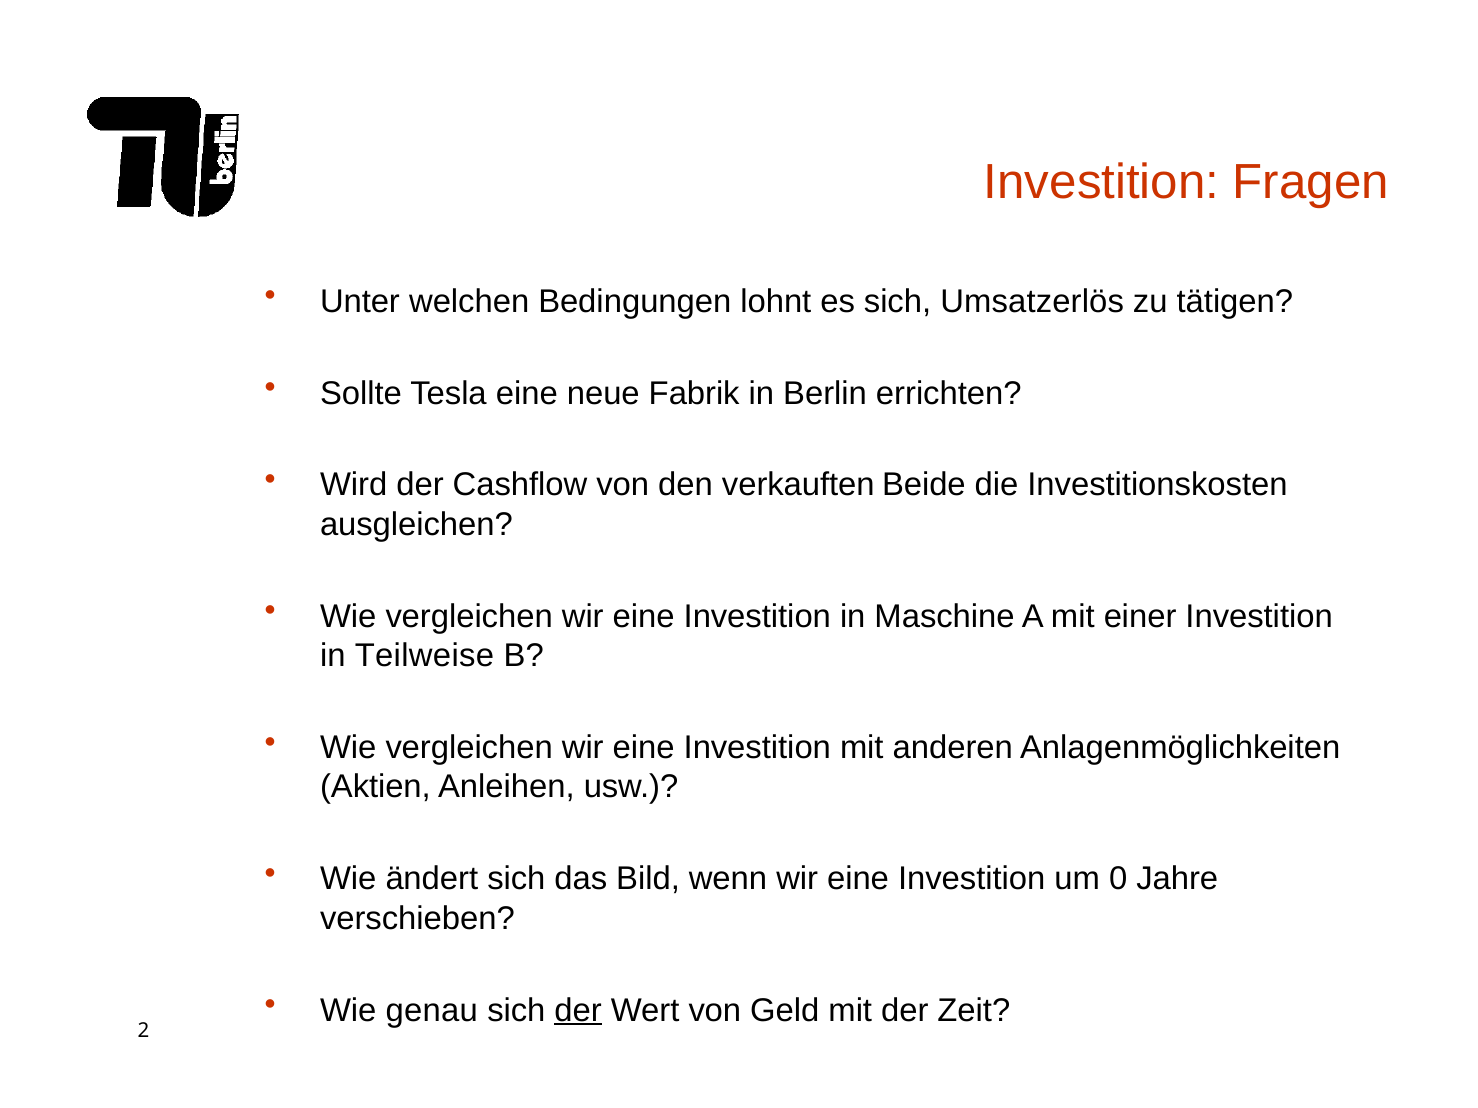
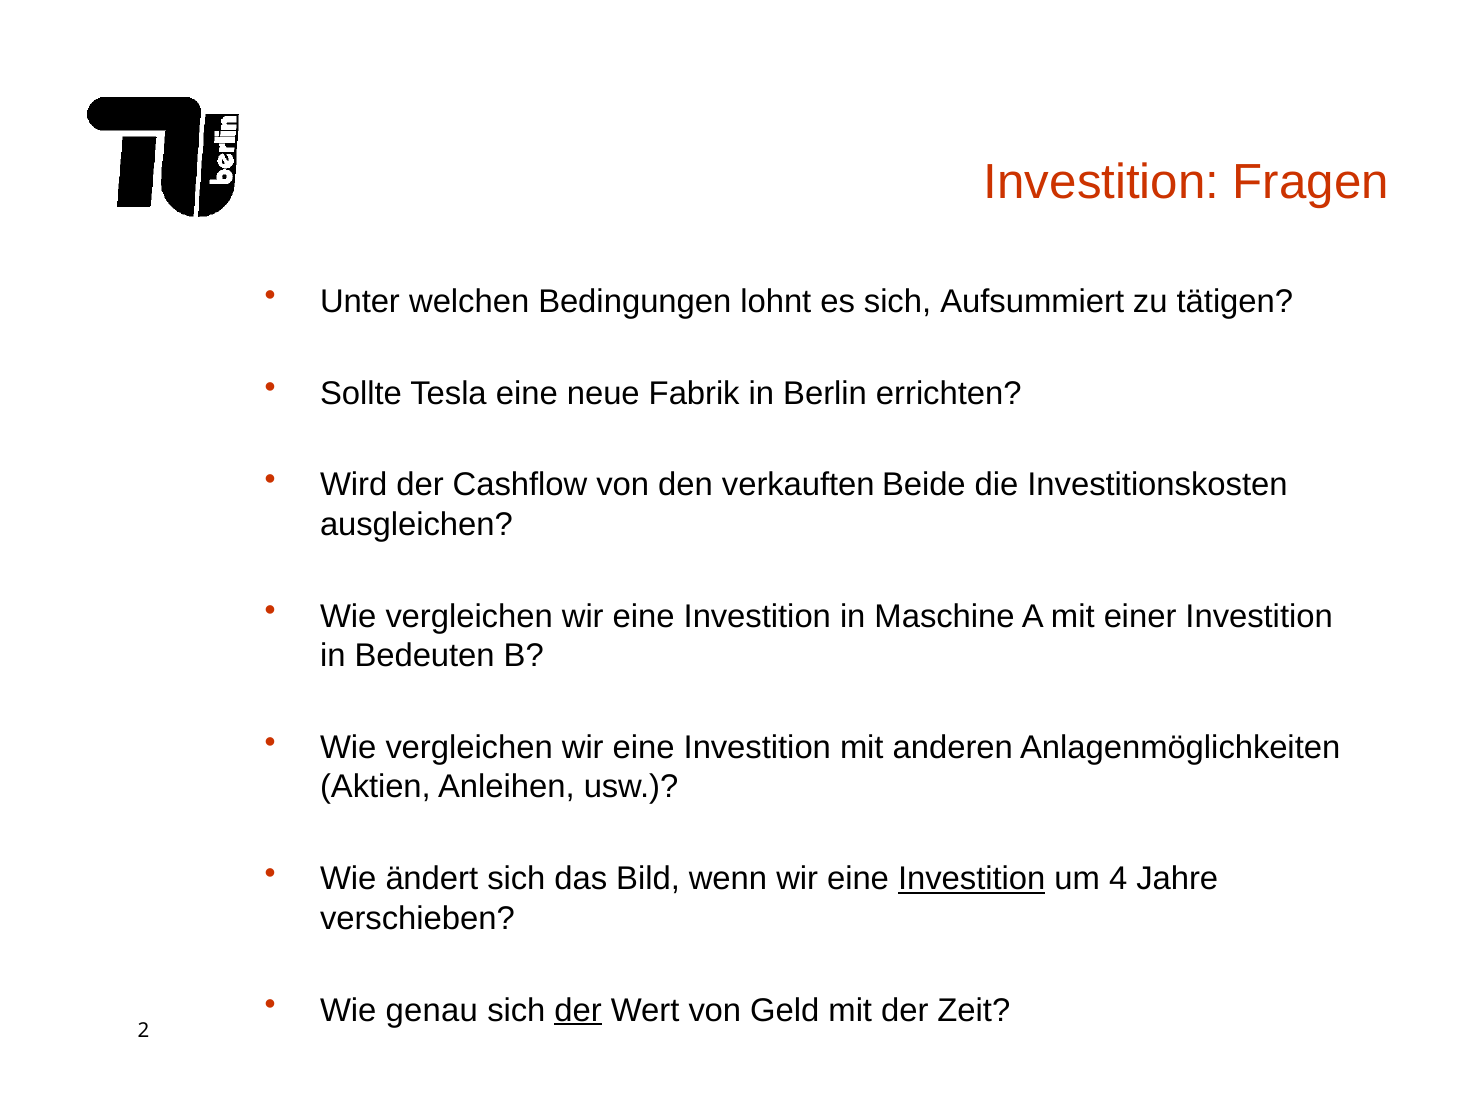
Umsatzerlös: Umsatzerlös -> Aufsummiert
Teilweise: Teilweise -> Bedeuten
Investition at (972, 879) underline: none -> present
0: 0 -> 4
